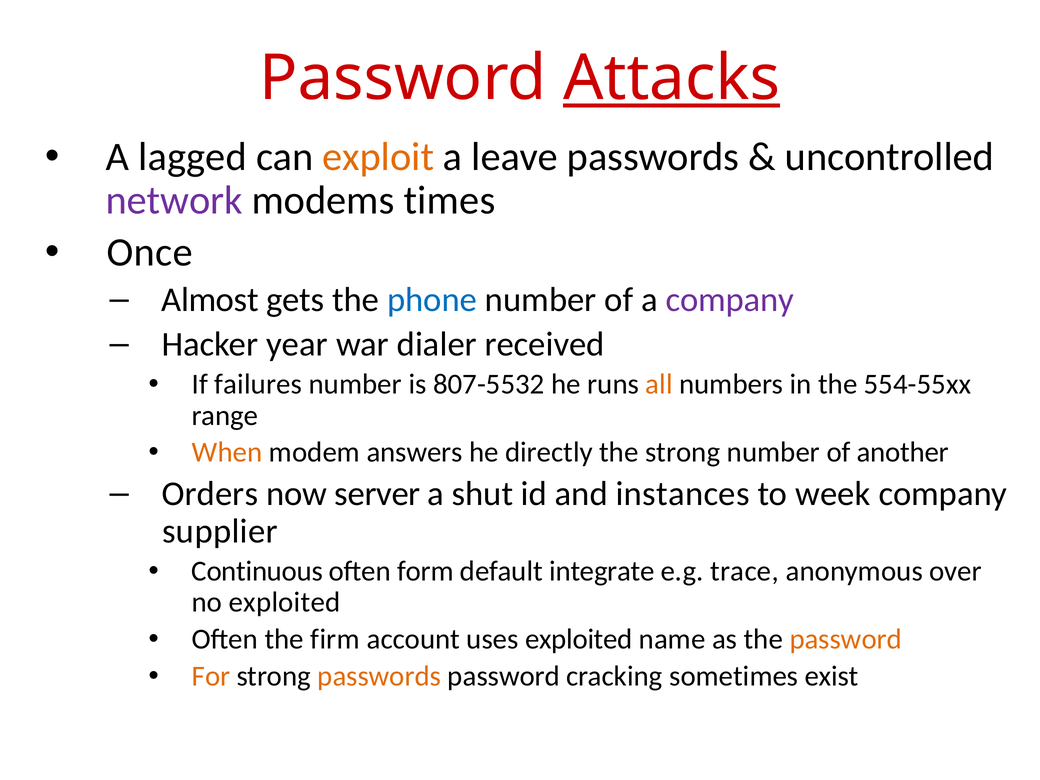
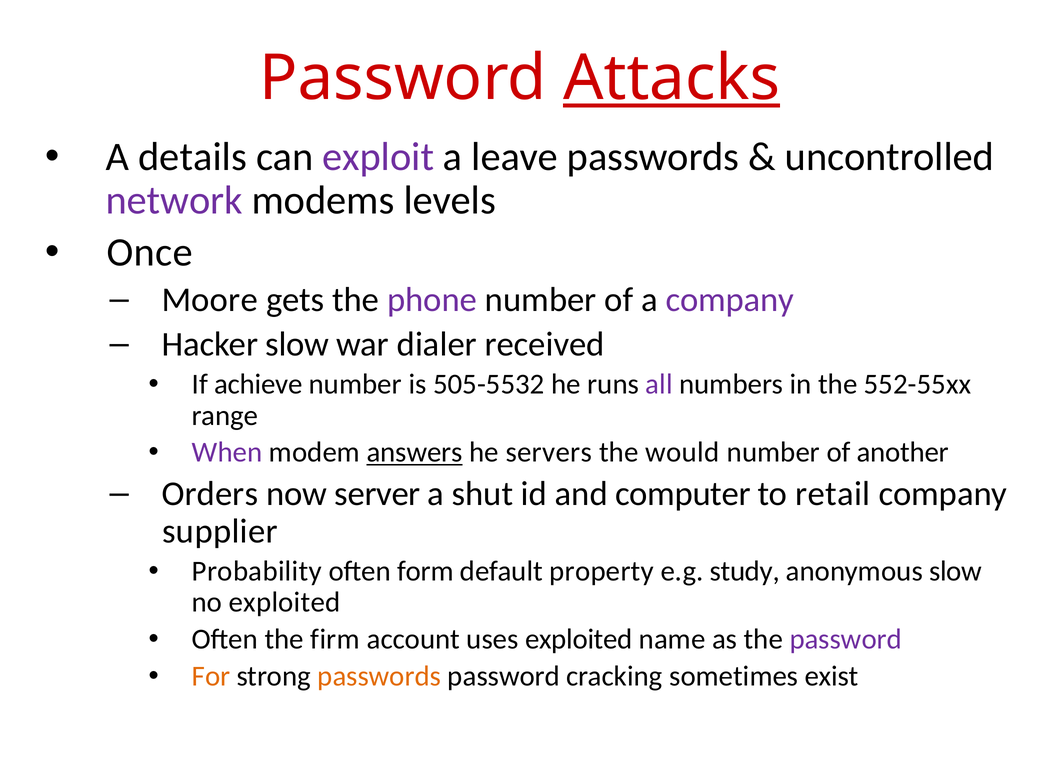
lagged: lagged -> details
exploit colour: orange -> purple
times: times -> levels
Almost: Almost -> Moore
phone colour: blue -> purple
Hacker year: year -> slow
failures: failures -> achieve
807-5532: 807-5532 -> 505-5532
all colour: orange -> purple
554-55xx: 554-55xx -> 552-55xx
When colour: orange -> purple
answers underline: none -> present
directly: directly -> servers
the strong: strong -> would
instances: instances -> computer
week: week -> retail
Continuous: Continuous -> Probability
integrate: integrate -> property
trace: trace -> study
anonymous over: over -> slow
password at (846, 639) colour: orange -> purple
